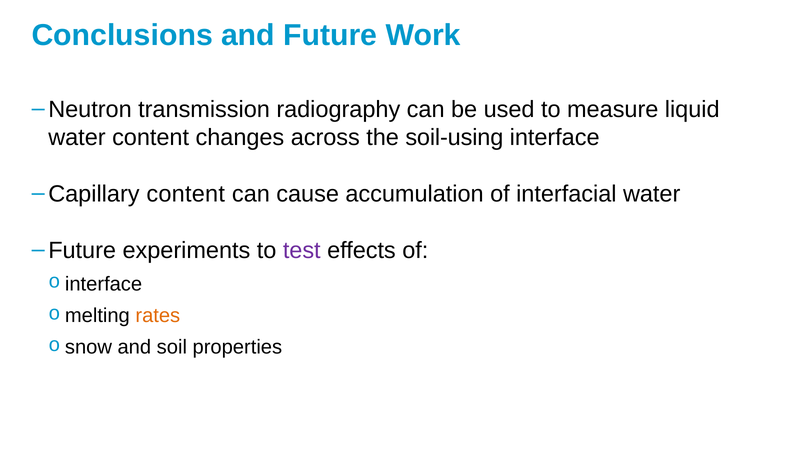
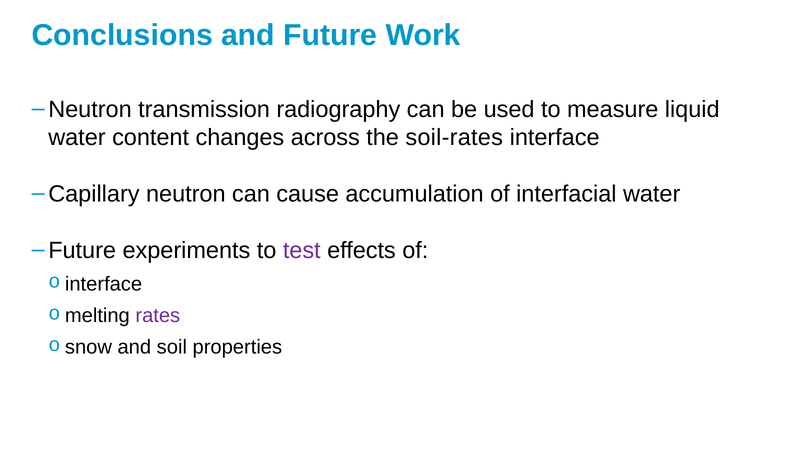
soil-using: soil-using -> soil-rates
Capillary content: content -> neutron
rates colour: orange -> purple
